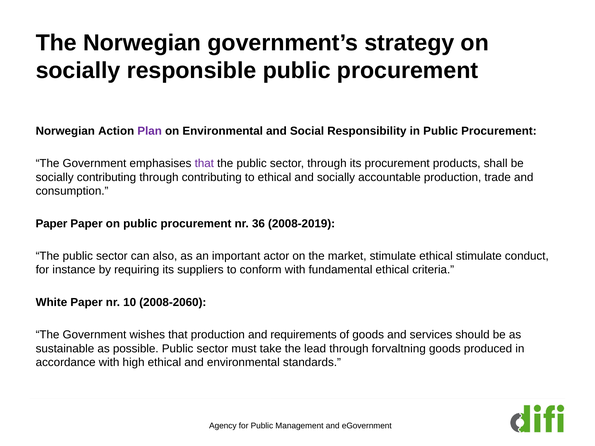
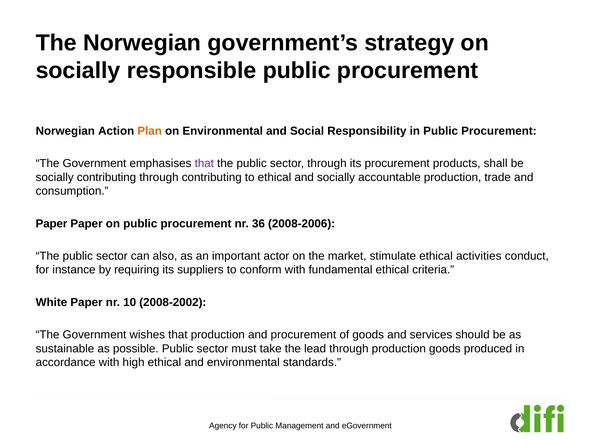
Plan colour: purple -> orange
2008-2019: 2008-2019 -> 2008-2006
ethical stimulate: stimulate -> activities
2008-2060: 2008-2060 -> 2008-2002
and requirements: requirements -> procurement
through forvaltning: forvaltning -> production
